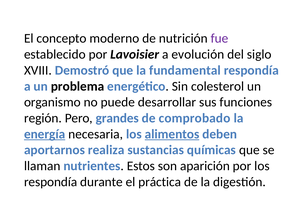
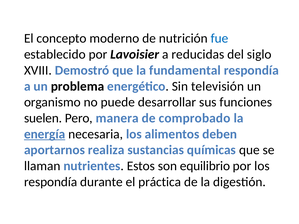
fue colour: purple -> blue
evolución: evolución -> reducidas
colesterol: colesterol -> televisión
región: región -> suelen
grandes: grandes -> manera
alimentos underline: present -> none
aparición: aparición -> equilibrio
